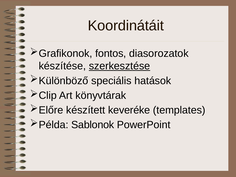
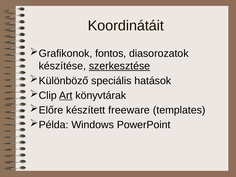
Art underline: none -> present
keveréke: keveréke -> freeware
Sablonok: Sablonok -> Windows
